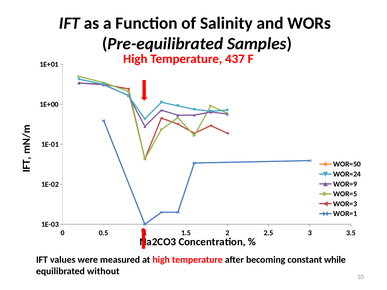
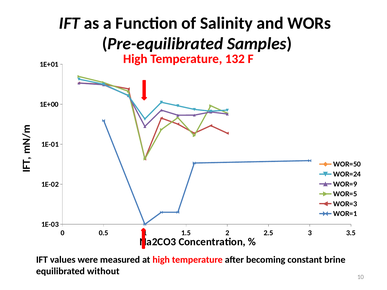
437: 437 -> 132
while: while -> brine
